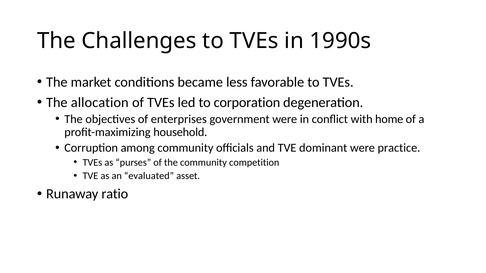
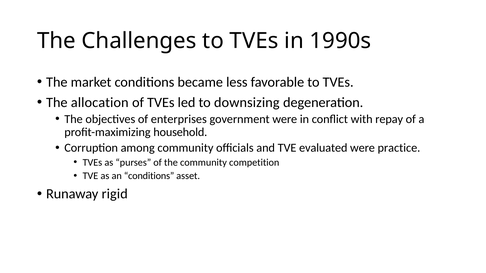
corporation: corporation -> downsizing
home: home -> repay
dominant: dominant -> evaluated
an evaluated: evaluated -> conditions
ratio: ratio -> rigid
